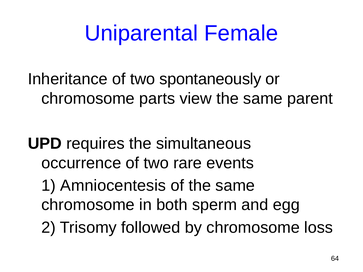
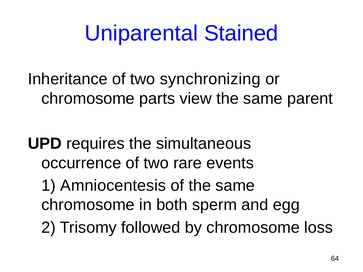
Female: Female -> Stained
spontaneously: spontaneously -> synchronizing
